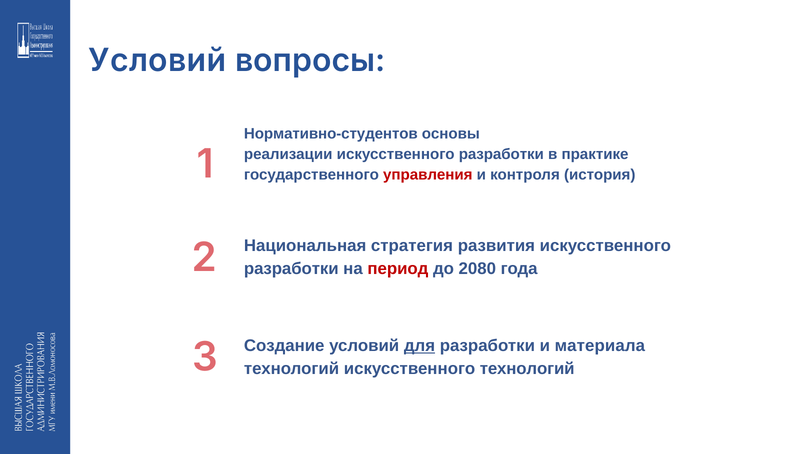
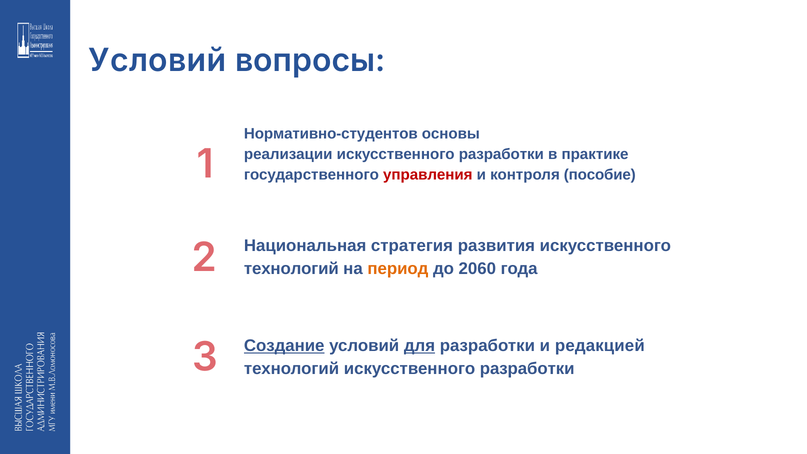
история: история -> пособие
разработки at (291, 269): разработки -> технологий
период colour: red -> orange
2080: 2080 -> 2060
Создание underline: none -> present
материала: материала -> редакцией
технологий искусственного технологий: технологий -> разработки
